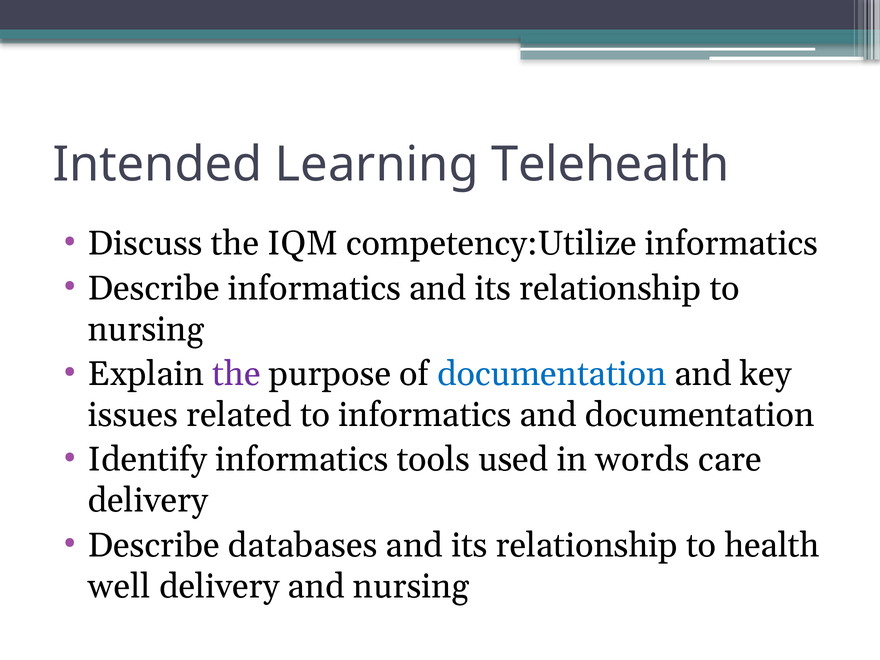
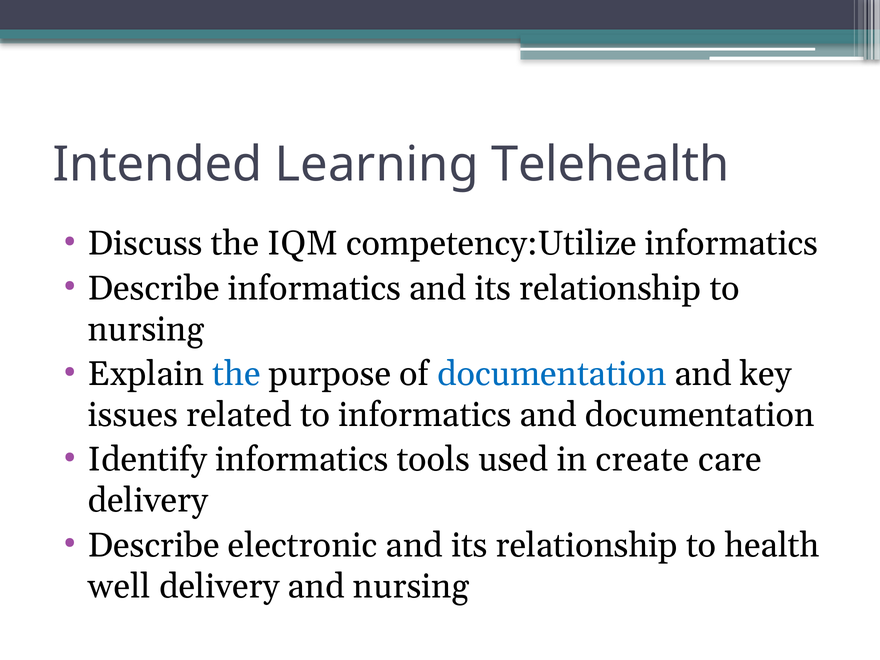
the at (236, 374) colour: purple -> blue
words: words -> create
databases: databases -> electronic
